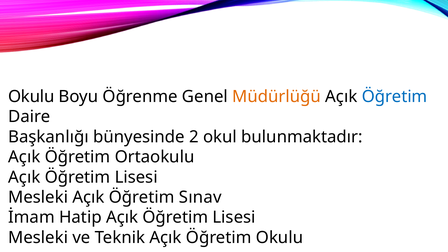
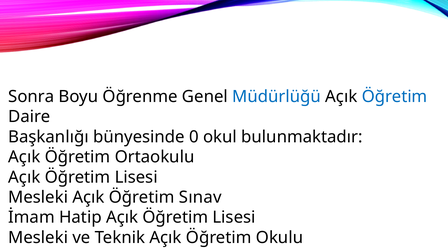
Okulu at (31, 96): Okulu -> Sonra
Müdürlüğü colour: orange -> blue
2: 2 -> 0
